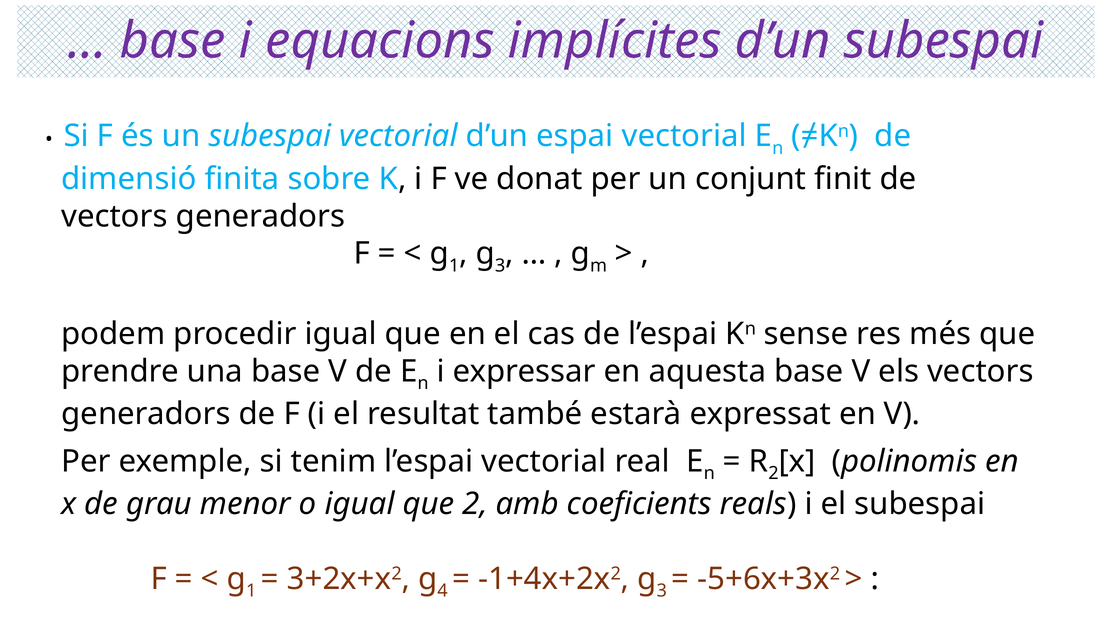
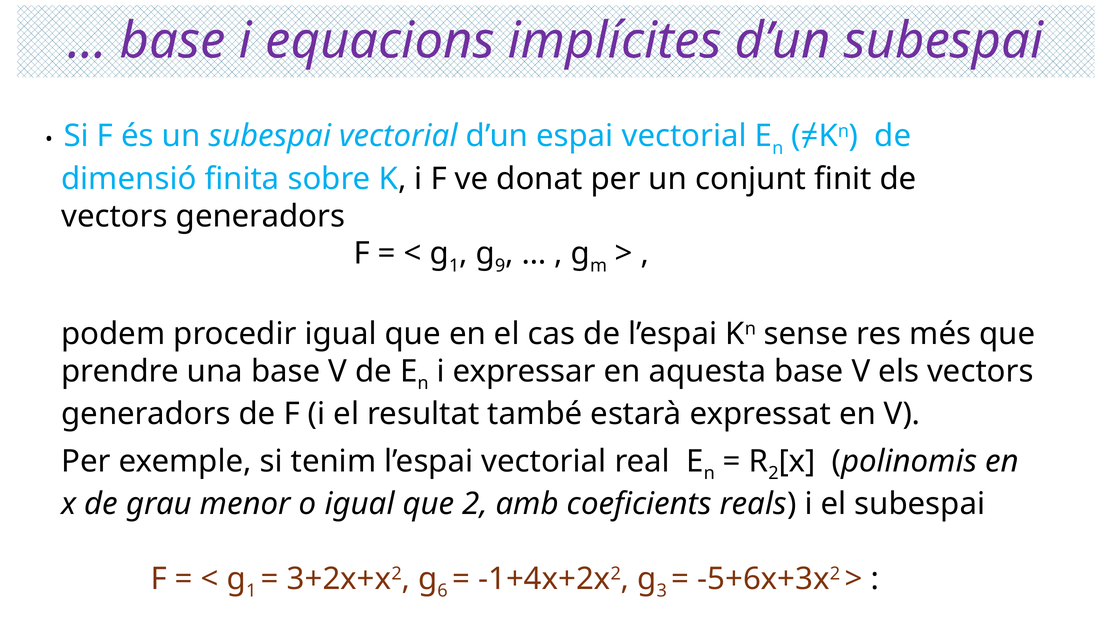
3 at (500, 266): 3 -> 9
4: 4 -> 6
